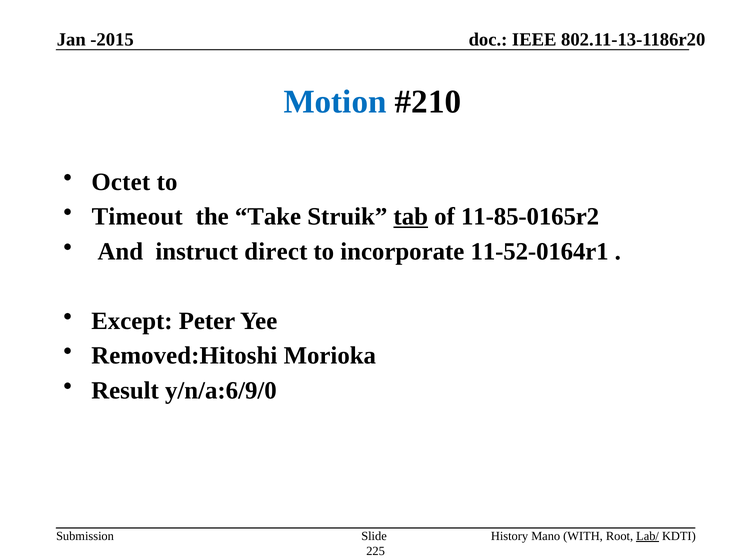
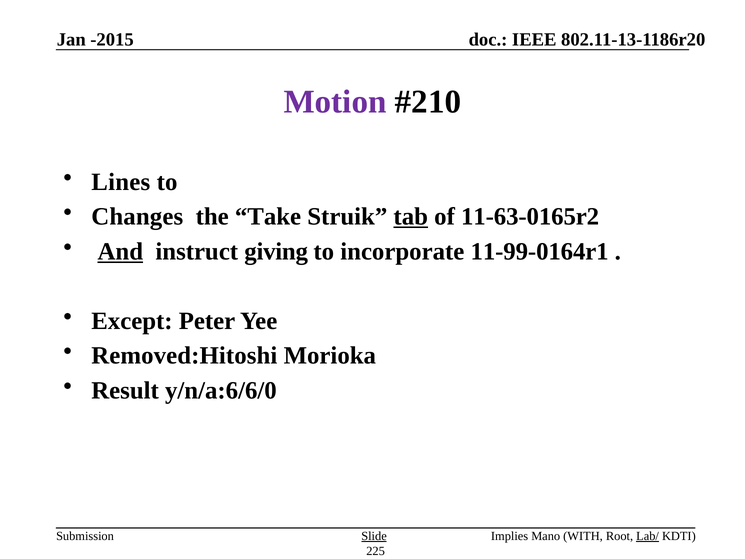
Motion colour: blue -> purple
Octet: Octet -> Lines
Timeout: Timeout -> Changes
11-85-0165r2: 11-85-0165r2 -> 11-63-0165r2
And underline: none -> present
direct: direct -> giving
11-52-0164r1: 11-52-0164r1 -> 11-99-0164r1
y/n/a:6/9/0: y/n/a:6/9/0 -> y/n/a:6/6/0
Slide underline: none -> present
History: History -> Implies
